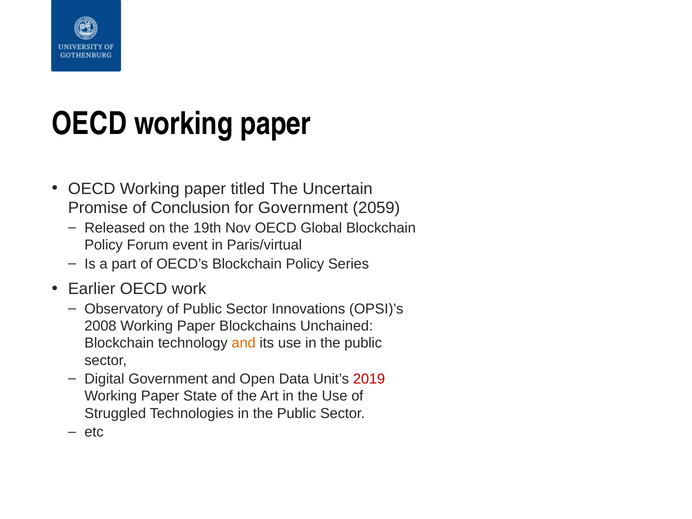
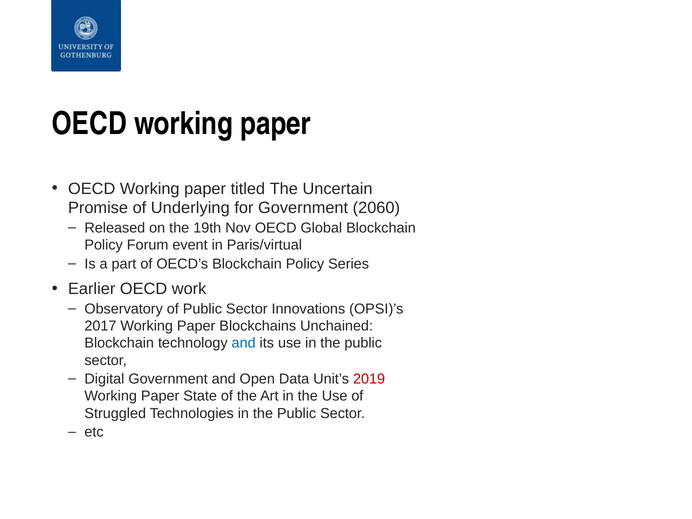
Conclusion: Conclusion -> Underlying
2059: 2059 -> 2060
2008: 2008 -> 2017
and at (244, 343) colour: orange -> blue
